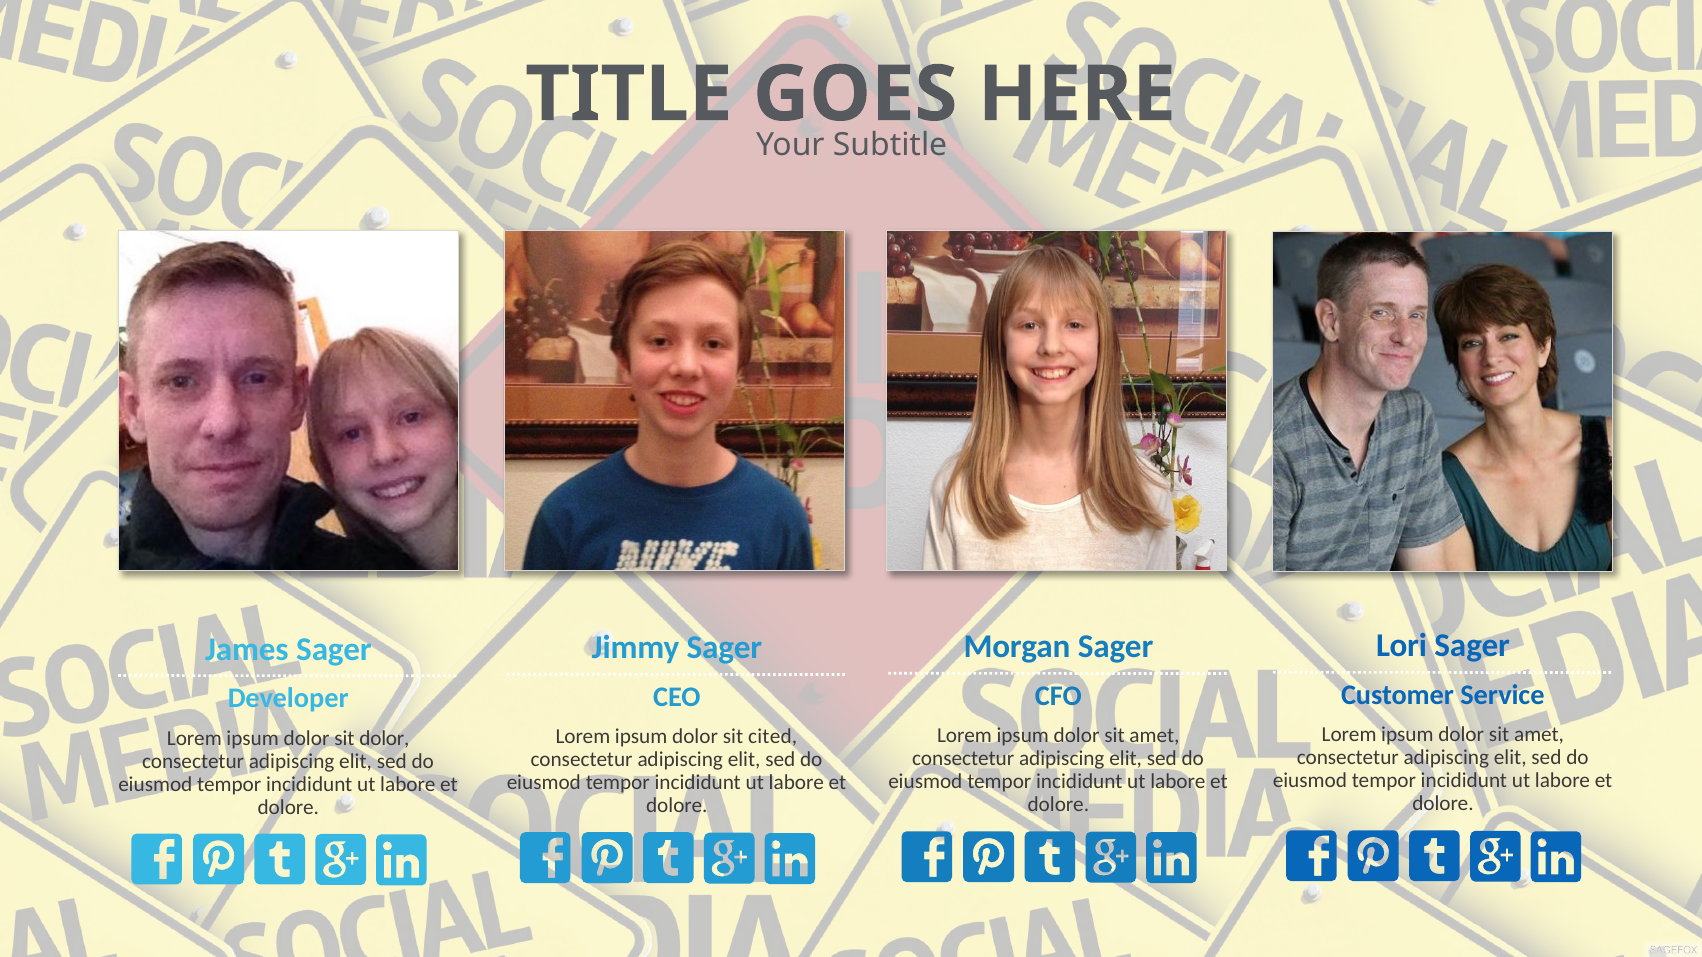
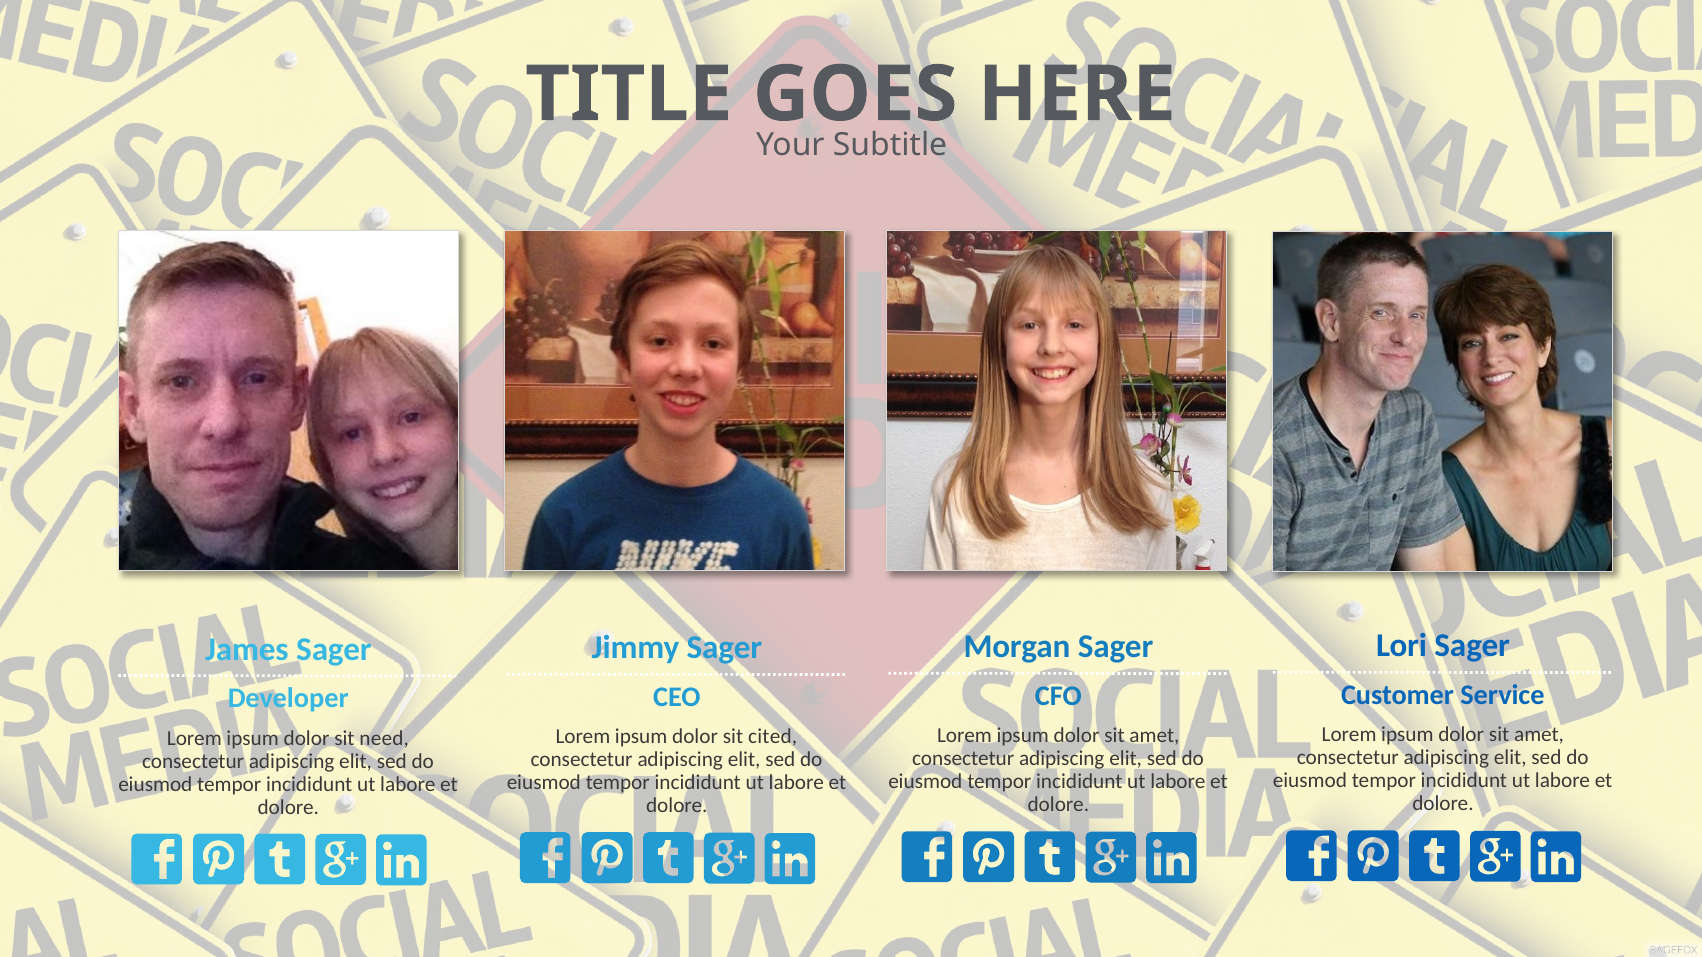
sit dolor: dolor -> need
